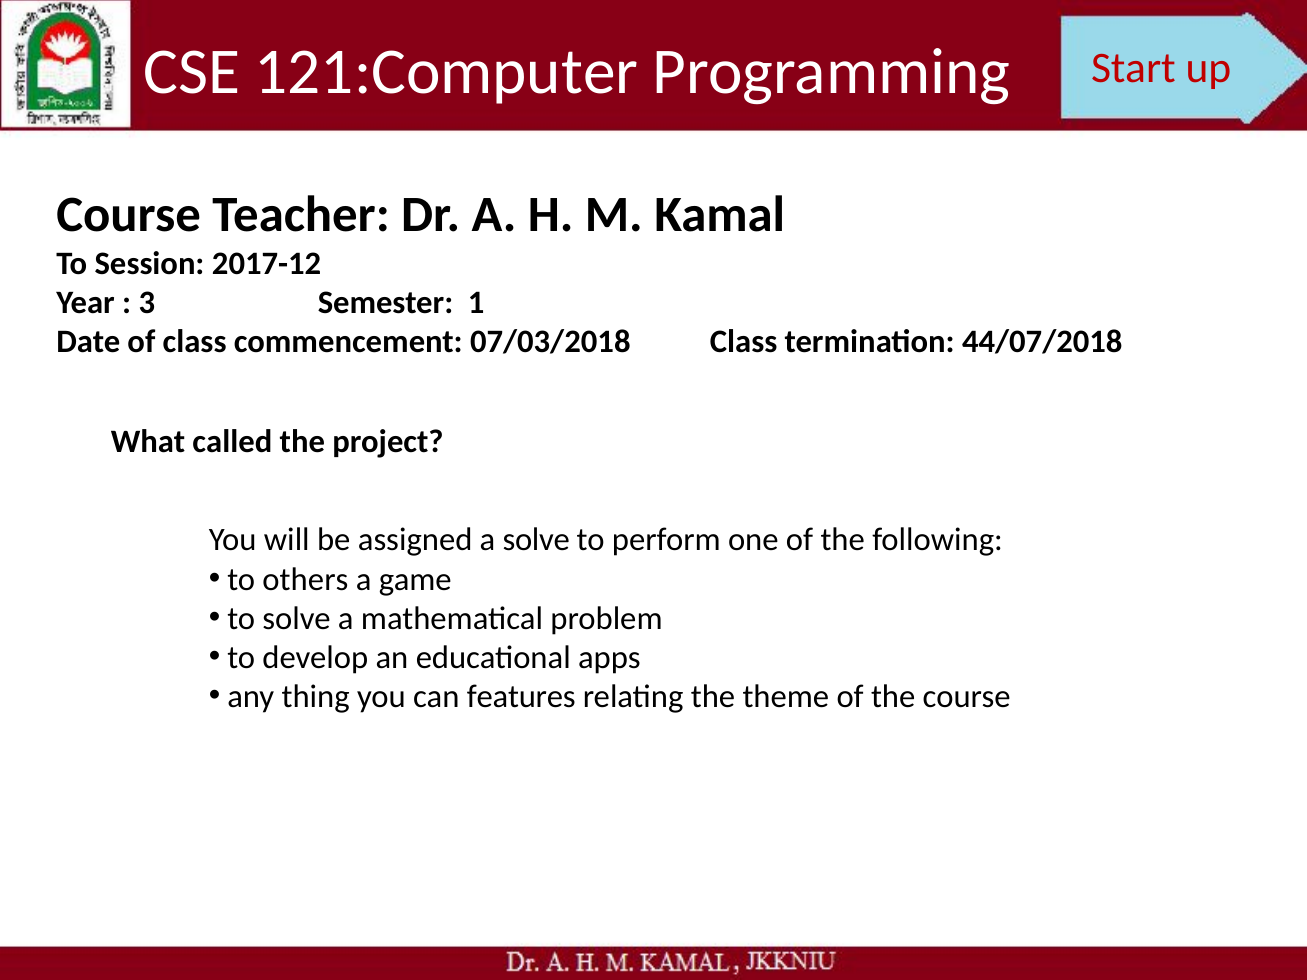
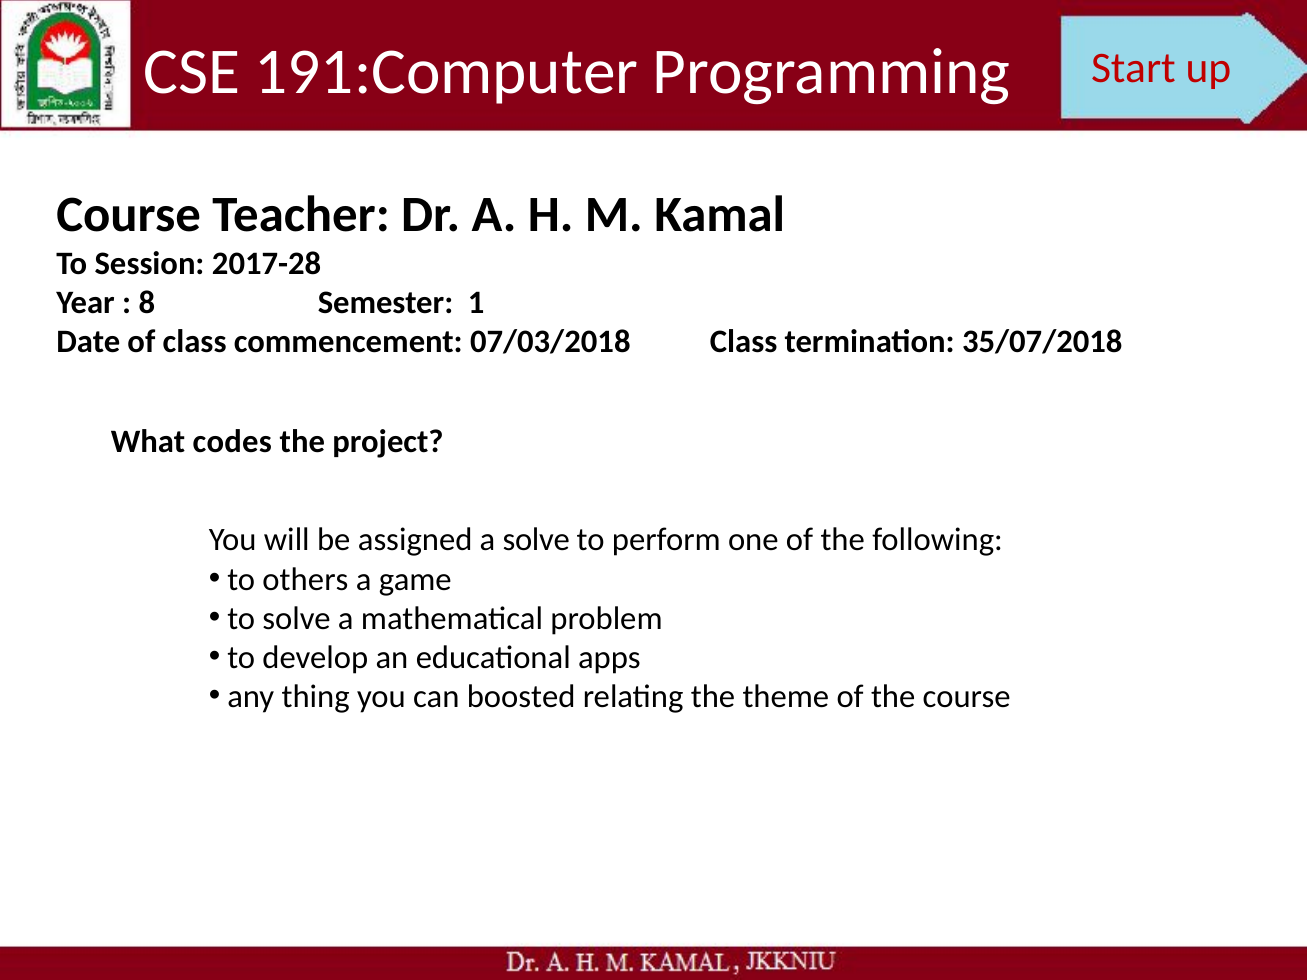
121:Computer: 121:Computer -> 191:Computer
2017-12: 2017-12 -> 2017-28
3: 3 -> 8
44/07/2018: 44/07/2018 -> 35/07/2018
called: called -> codes
features: features -> boosted
